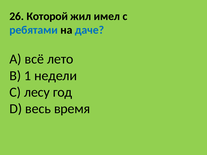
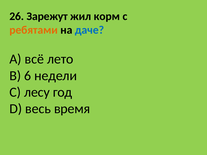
Которой: Которой -> Зарежут
имел: имел -> корм
ребятами colour: blue -> orange
1: 1 -> 6
